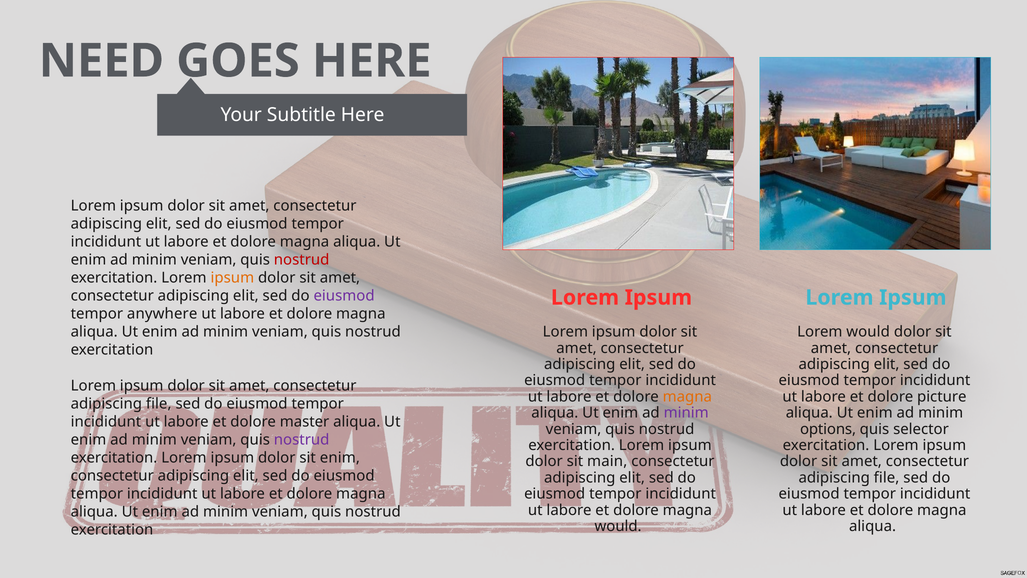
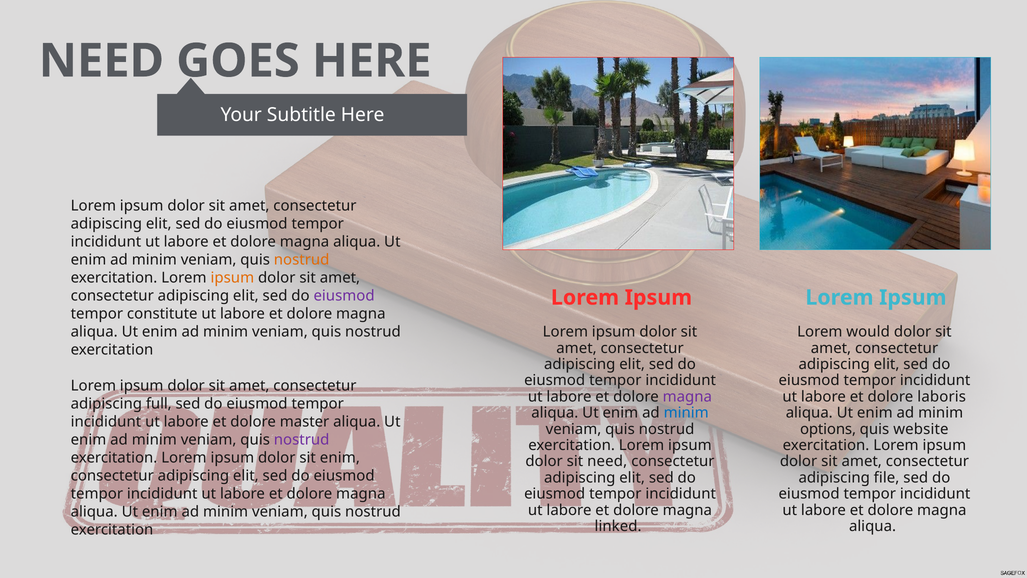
nostrud at (302, 260) colour: red -> orange
anywhere: anywhere -> constitute
magna at (687, 396) colour: orange -> purple
picture: picture -> laboris
file at (159, 404): file -> full
minim at (686, 413) colour: purple -> blue
selector: selector -> website
sit main: main -> need
would at (618, 526): would -> linked
